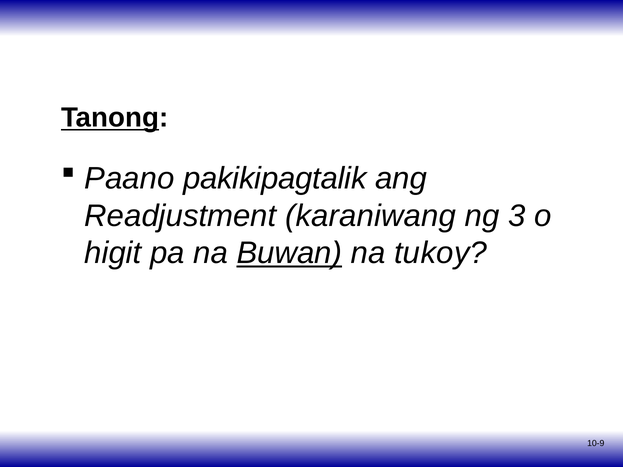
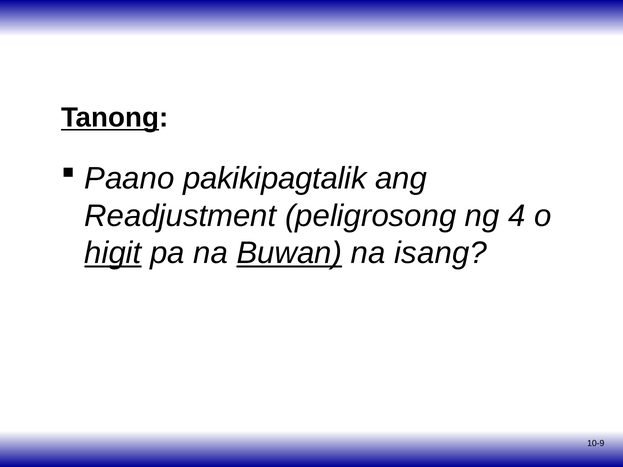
karaniwang: karaniwang -> peligrosong
3: 3 -> 4
higit underline: none -> present
tukoy: tukoy -> isang
